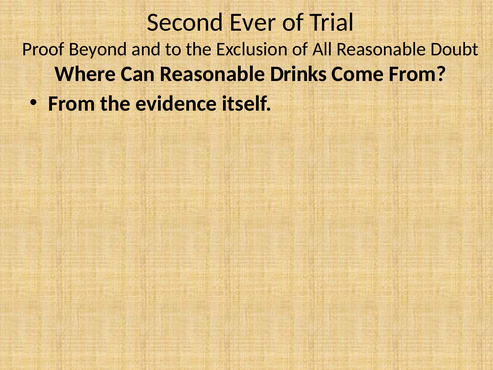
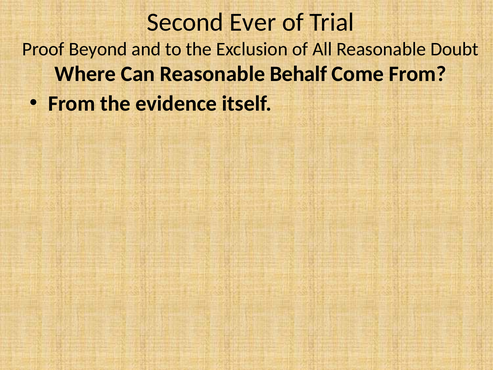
Drinks: Drinks -> Behalf
